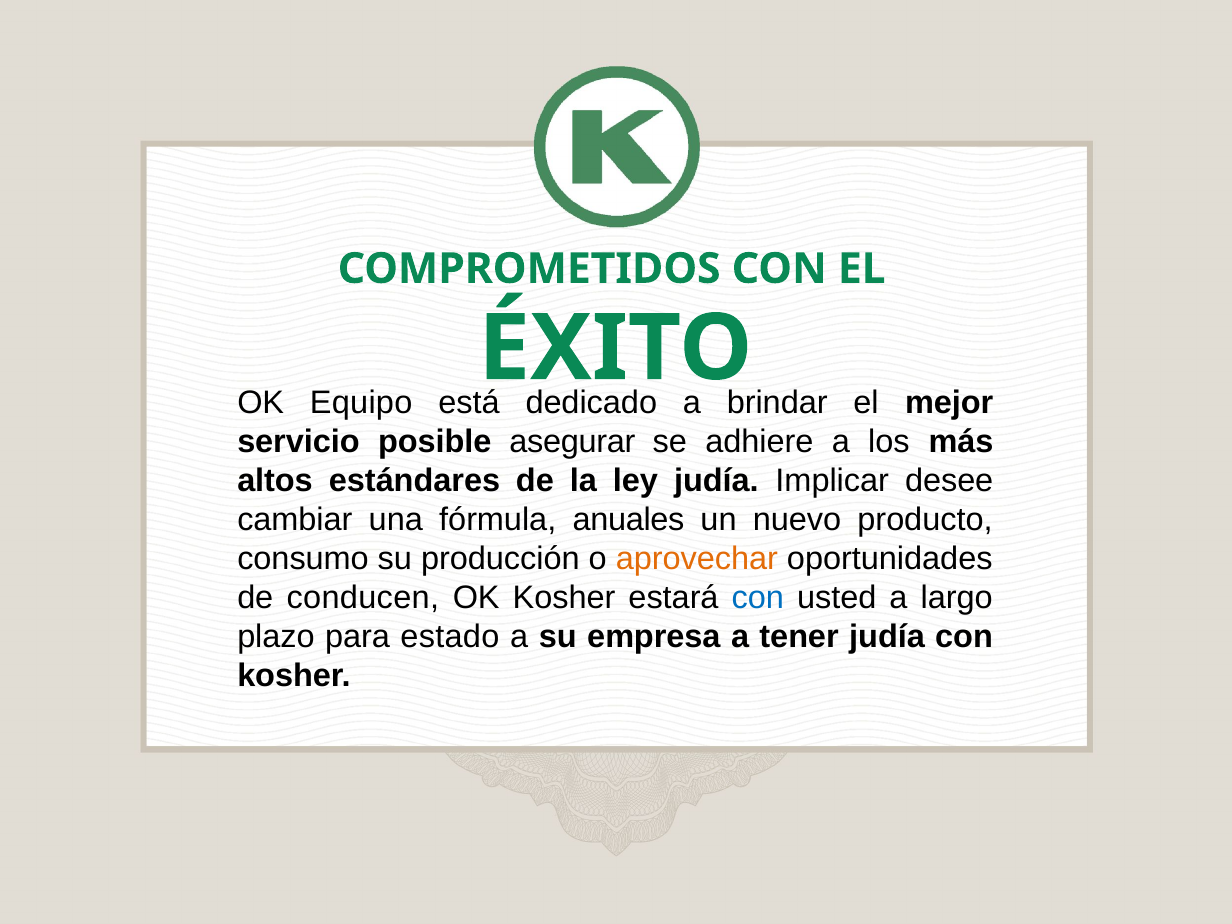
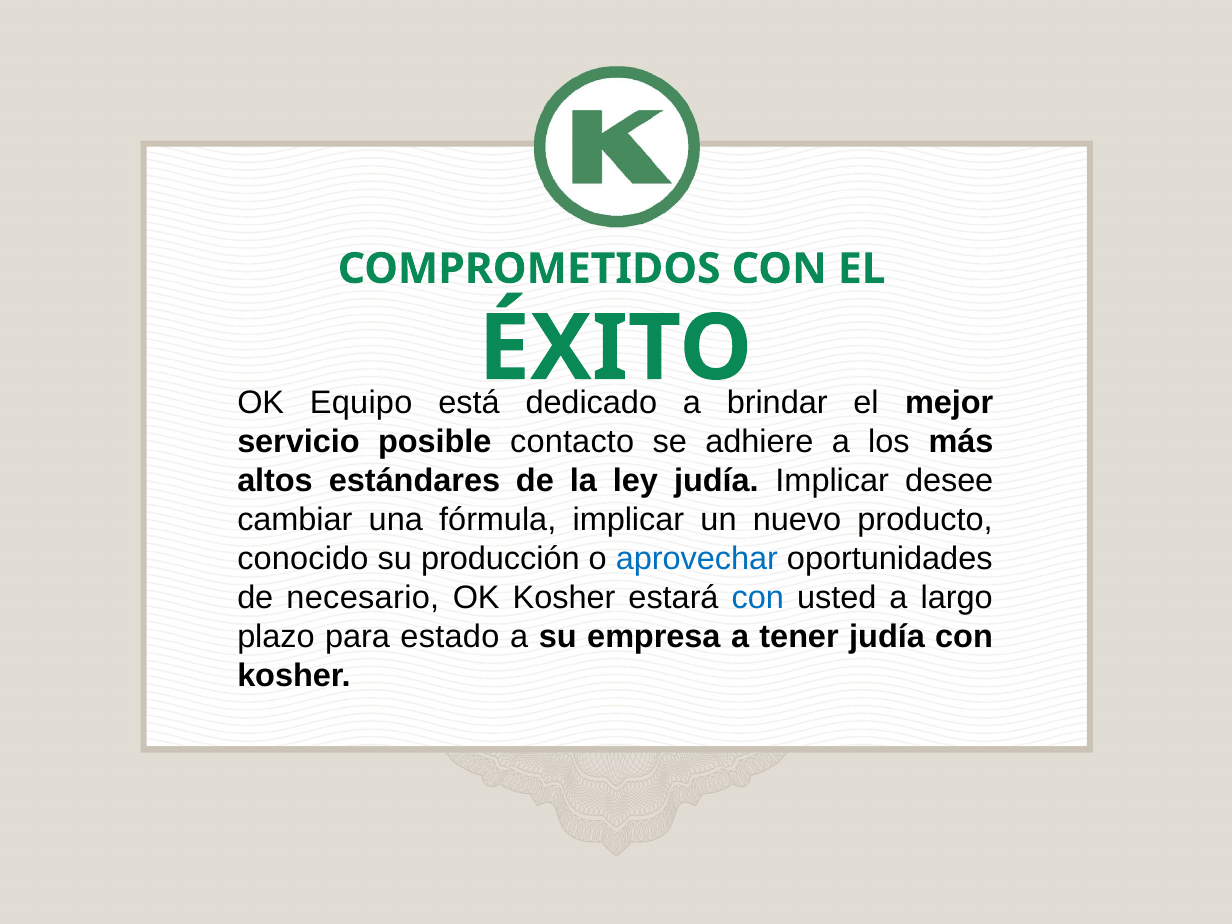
asegurar: asegurar -> contacto
fórmula anuales: anuales -> implicar
consumo: consumo -> conocido
aprovechar colour: orange -> blue
conducen: conducen -> necesario
